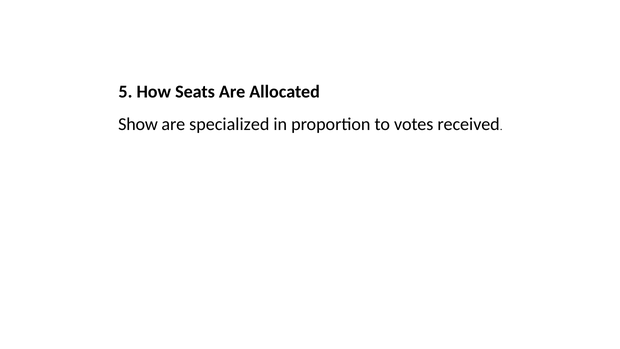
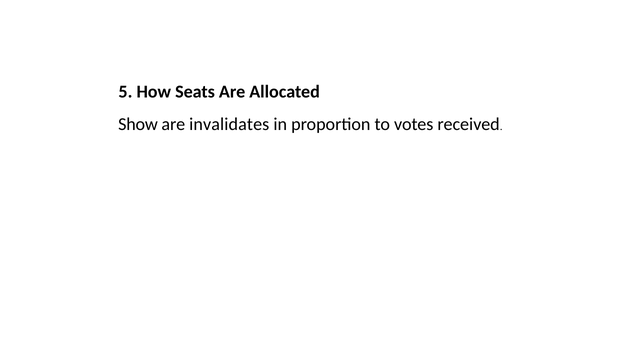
specialized: specialized -> invalidates
